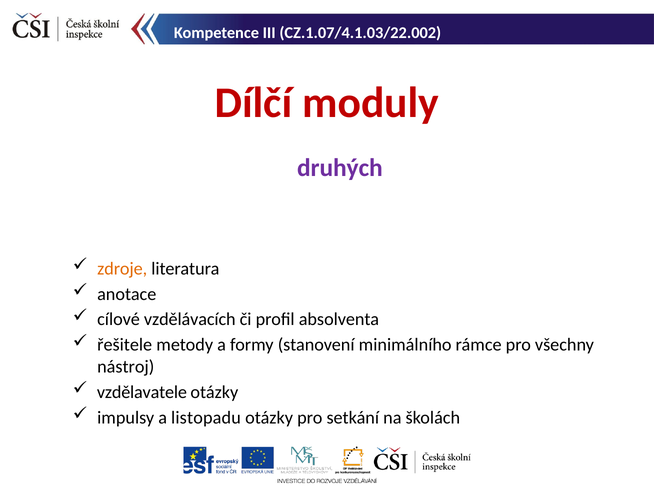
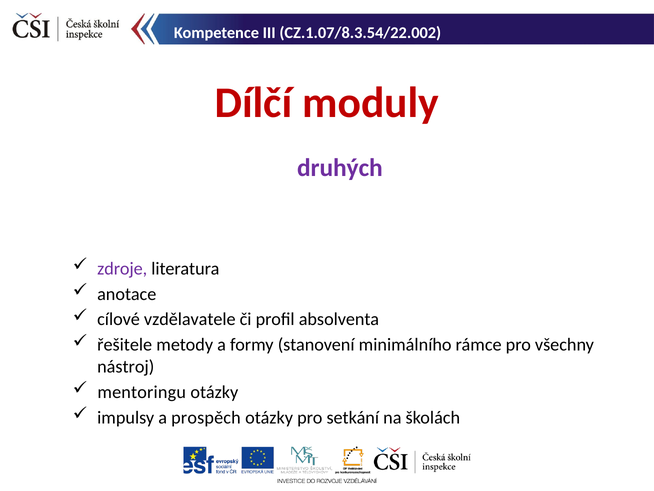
CZ.1.07/4.1.03/22.002: CZ.1.07/4.1.03/22.002 -> CZ.1.07/8.3.54/22.002
zdroje colour: orange -> purple
vzdělávacích: vzdělávacích -> vzdělavatele
vzdělavatele: vzdělavatele -> mentoringu
listopadu: listopadu -> prospěch
